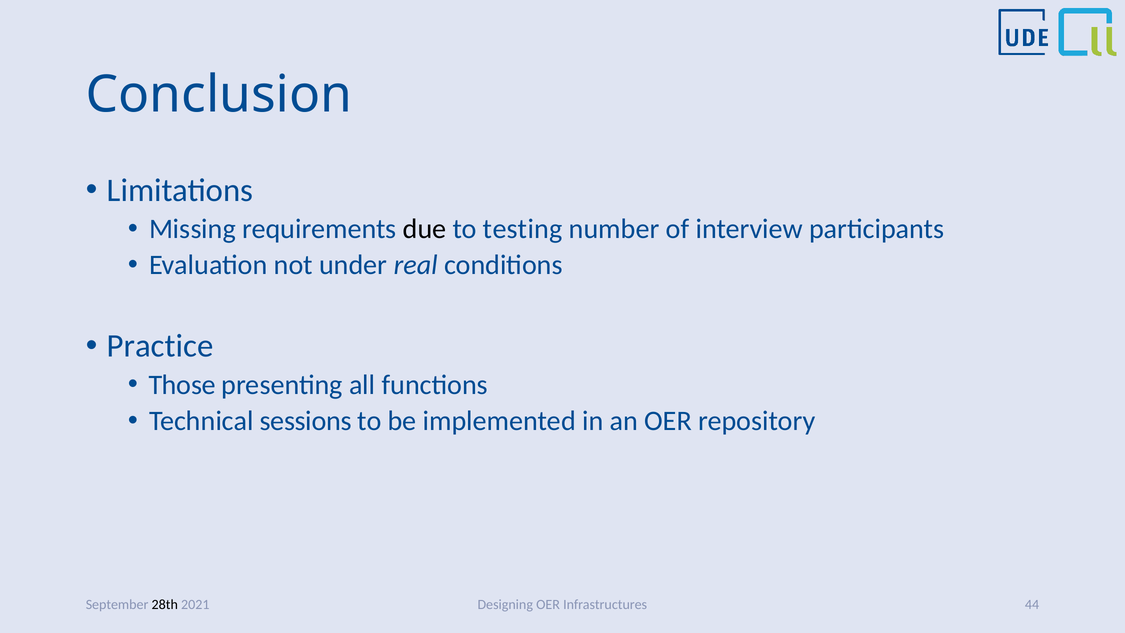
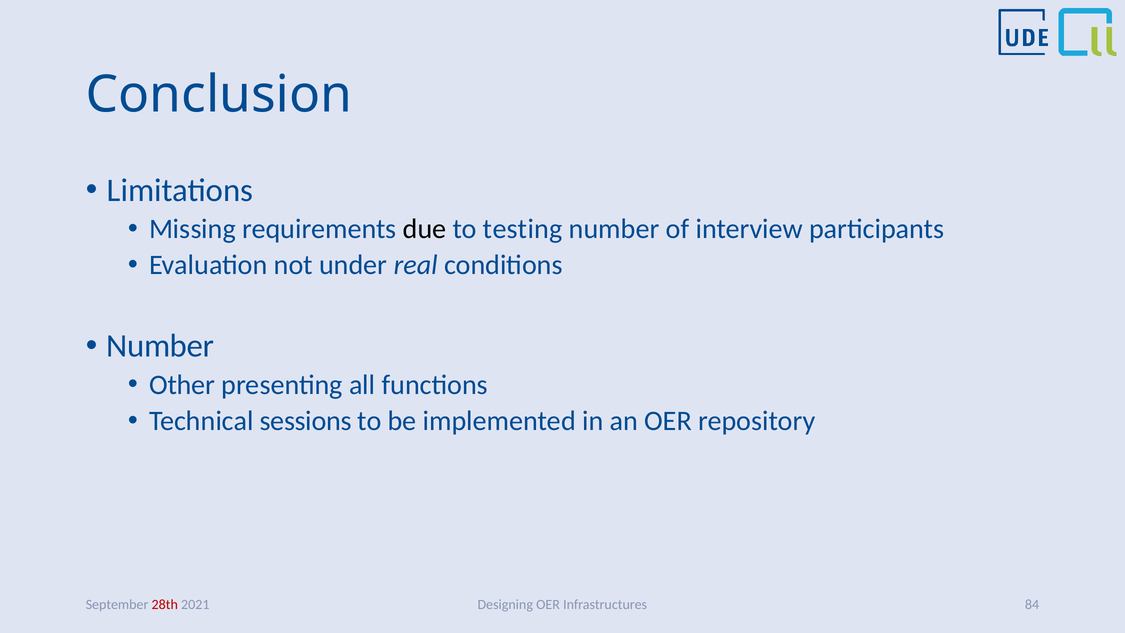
Practice at (160, 346): Practice -> Number
Those: Those -> Other
44: 44 -> 84
28th colour: black -> red
